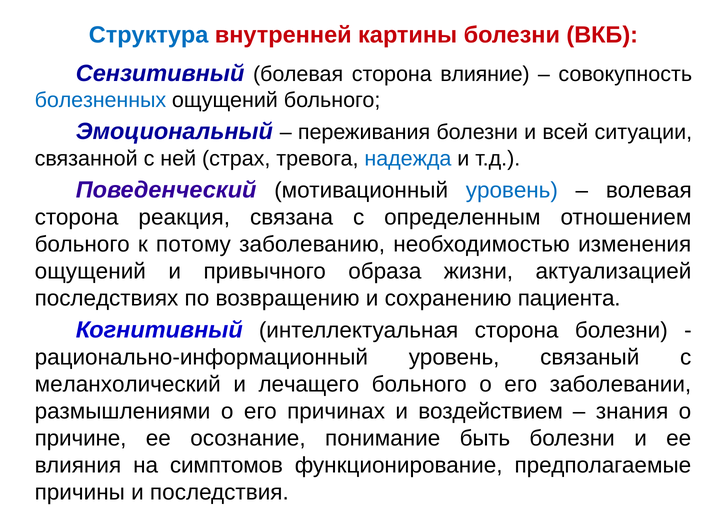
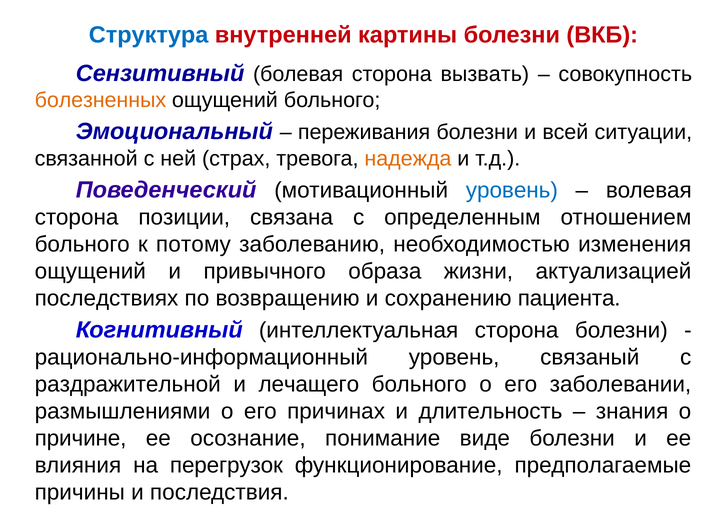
влияние: влияние -> вызвать
болезненных colour: blue -> orange
надежда colour: blue -> orange
реакция: реакция -> позиции
меланхолический: меланхолический -> раздражительной
воздействием: воздействием -> длительность
быть: быть -> виде
симптомов: симптомов -> перегрузок
